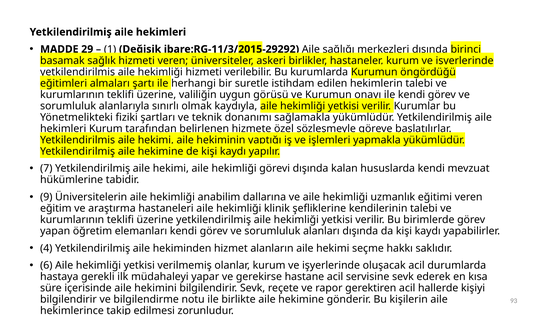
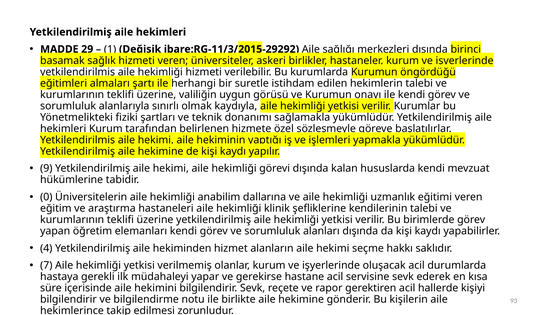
7: 7 -> 9
9: 9 -> 0
6: 6 -> 7
